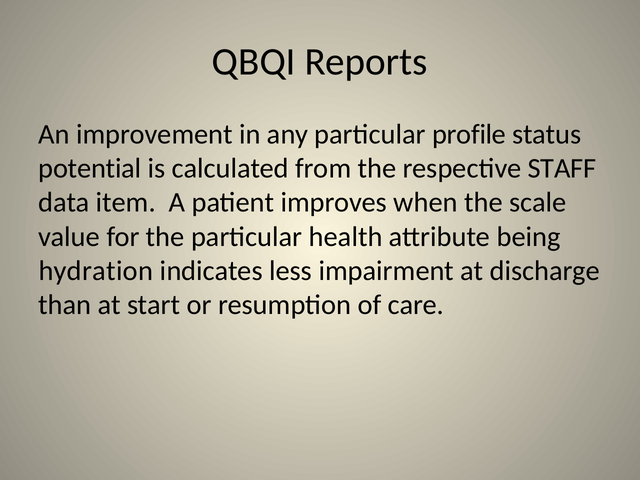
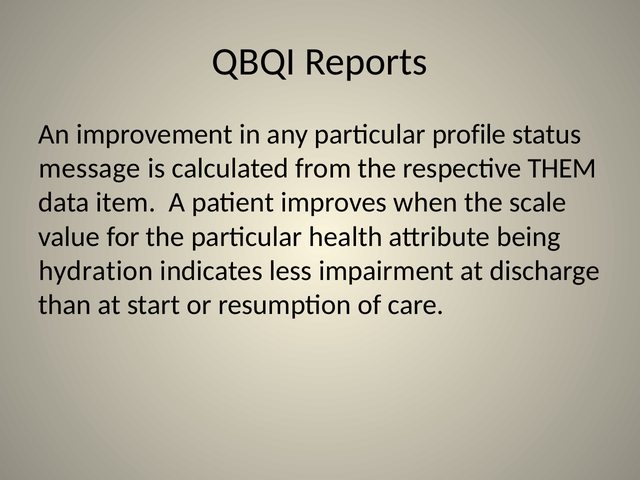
potential: potential -> message
STAFF: STAFF -> THEM
